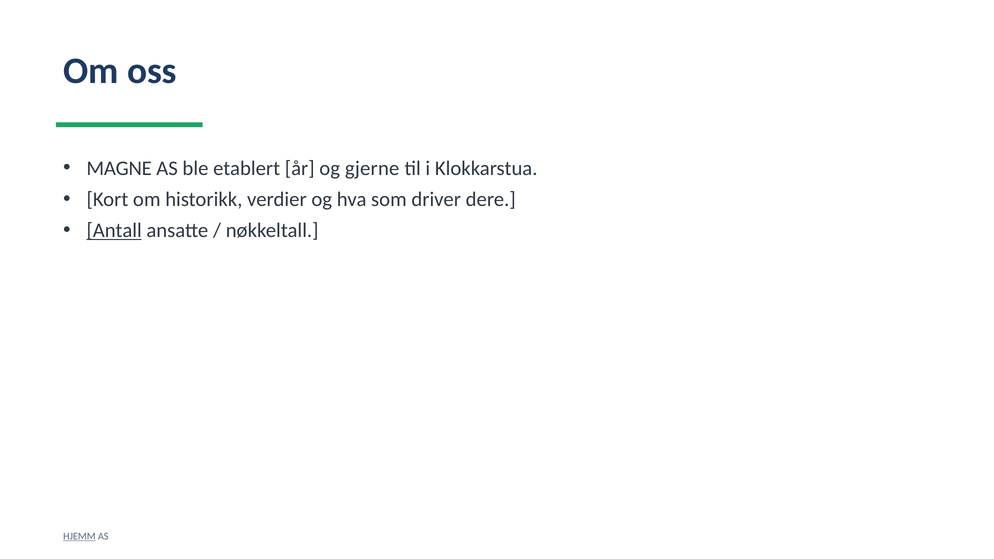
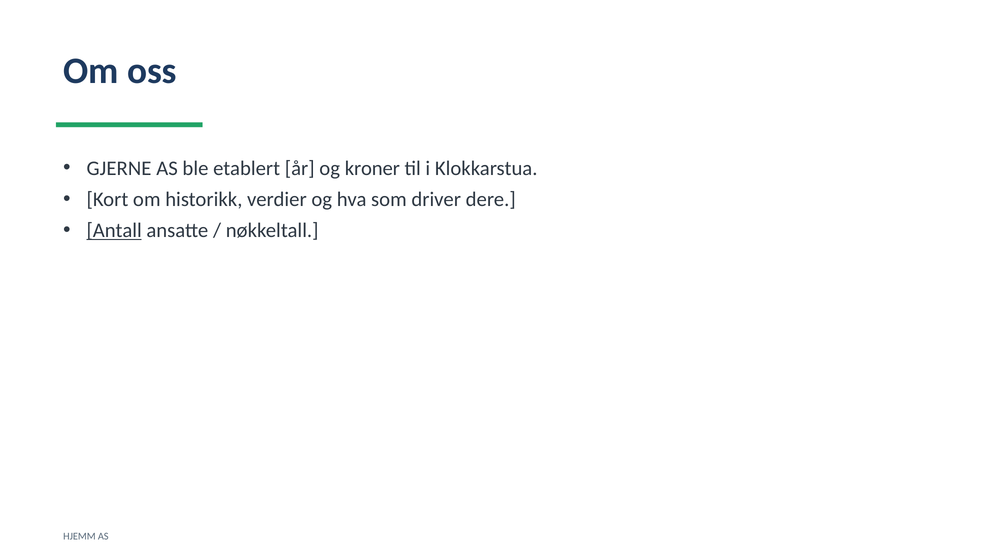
MAGNE: MAGNE -> GJERNE
gjerne: gjerne -> kroner
HJEMM underline: present -> none
